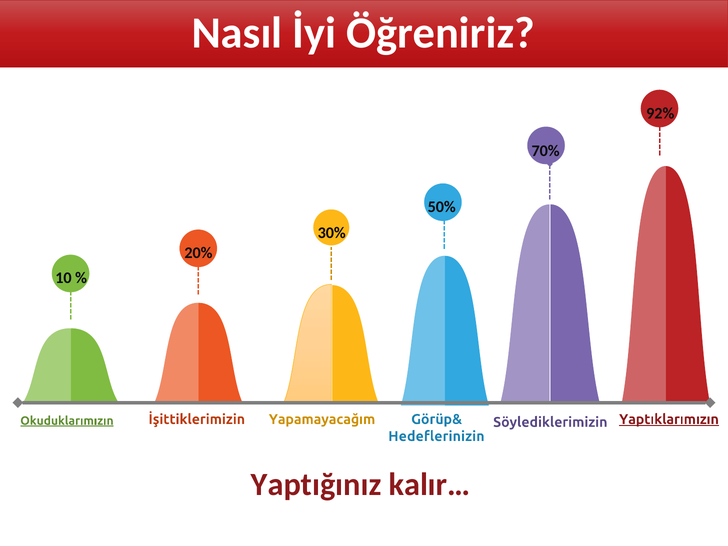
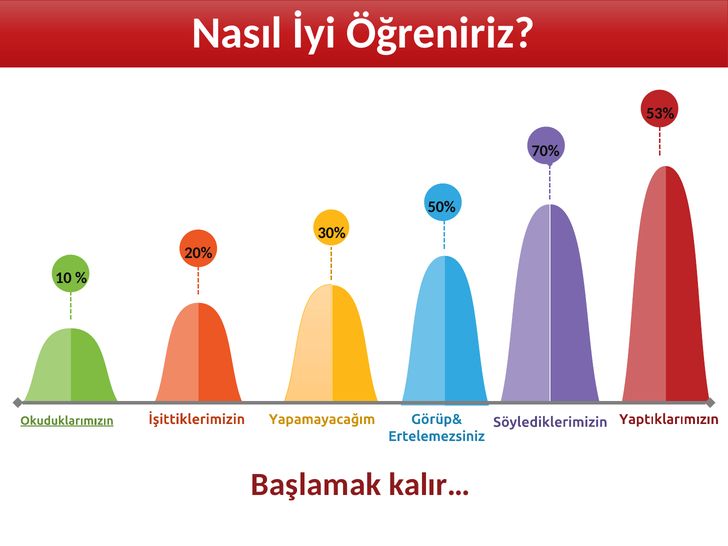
92%: 92% -> 53%
Yaptıklarımızın underline: present -> none
Hedeflerinizin: Hedeflerinizin -> Ertelemezsiniz
Yaptığınız: Yaptığınız -> Başlamak
